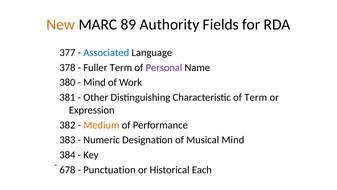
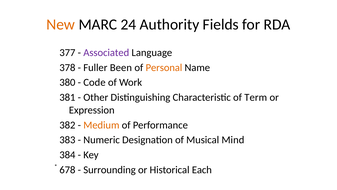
89: 89 -> 24
Associated colour: blue -> purple
Fuller Term: Term -> Been
Personal colour: purple -> orange
Mind at (95, 82): Mind -> Code
Punctuation: Punctuation -> Surrounding
